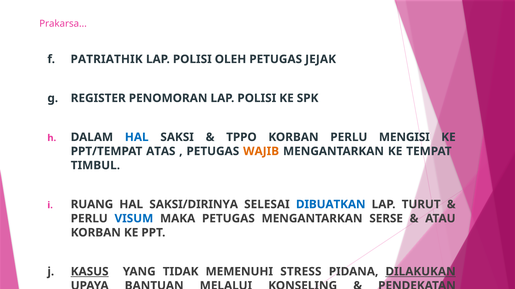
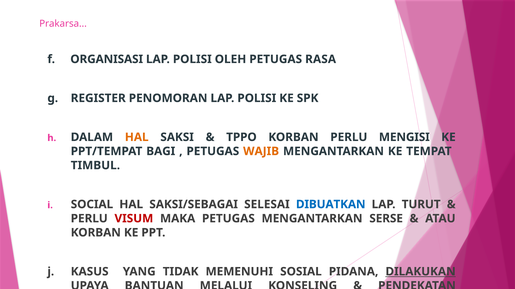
PATRIATHIK: PATRIATHIK -> ORGANISASI
JEJAK: JEJAK -> RASA
HAL at (137, 137) colour: blue -> orange
ATAS: ATAS -> BAGI
RUANG: RUANG -> SOCIAL
SAKSI/DIRINYA: SAKSI/DIRINYA -> SAKSI/SEBAGAI
VISUM colour: blue -> red
KASUS underline: present -> none
STRESS: STRESS -> SOSIAL
